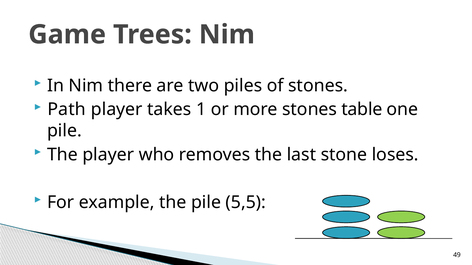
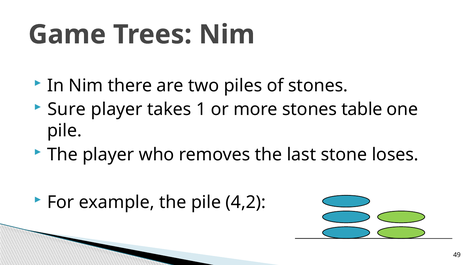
Path: Path -> Sure
5,5: 5,5 -> 4,2
